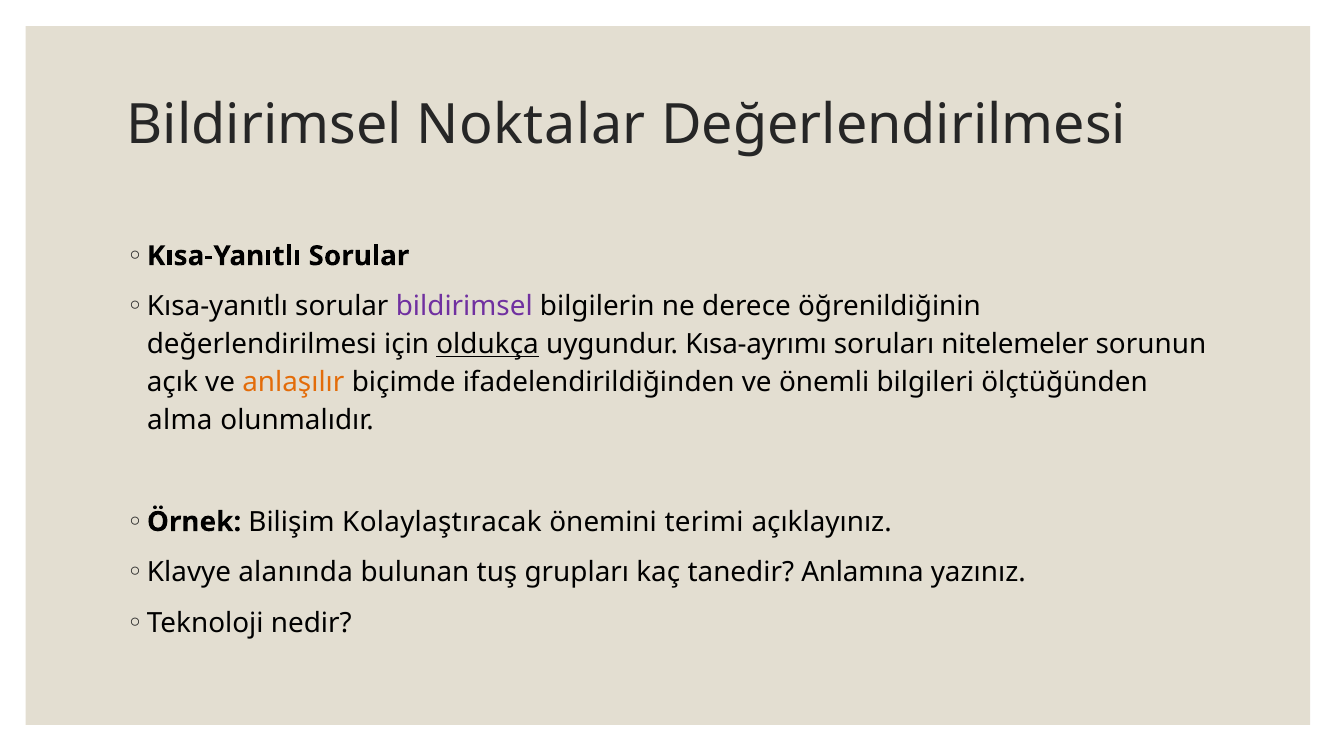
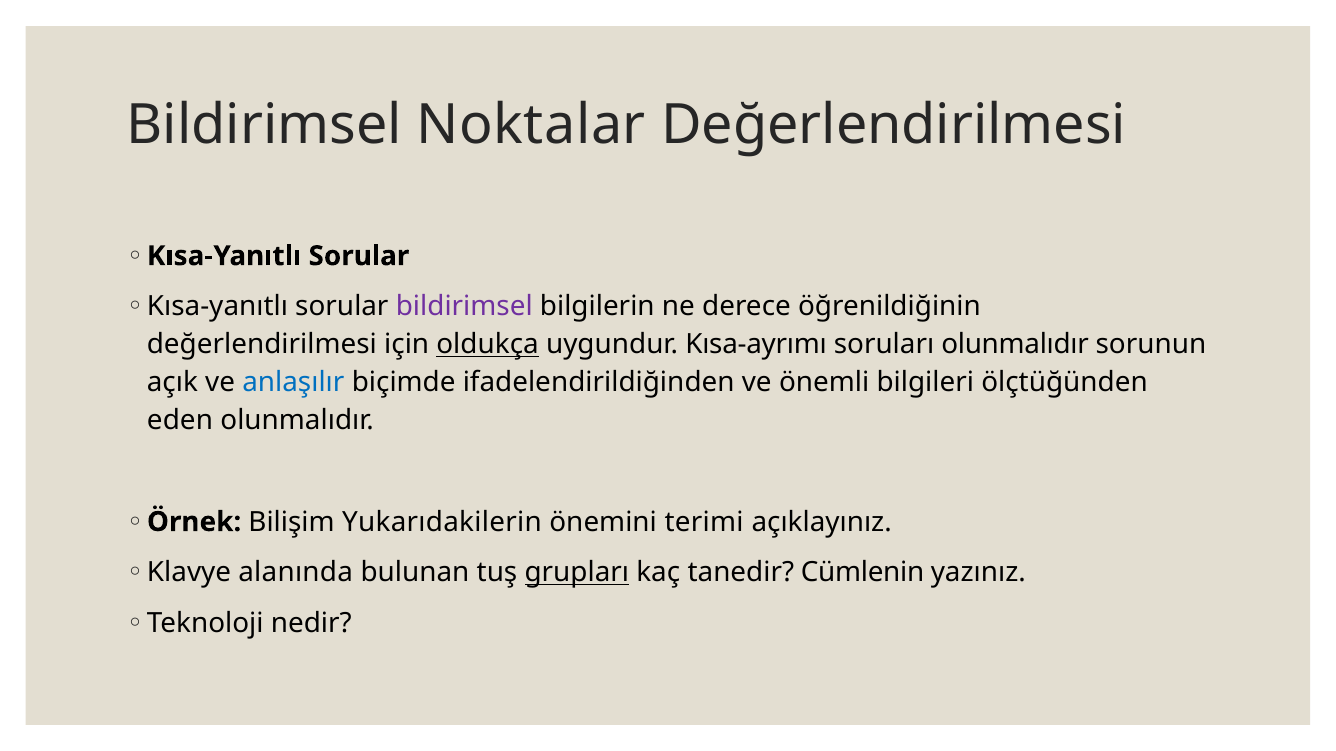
soruları nitelemeler: nitelemeler -> olunmalıdır
anlaşılır colour: orange -> blue
alma: alma -> eden
Kolaylaştıracak: Kolaylaştıracak -> Yukarıdakilerin
grupları underline: none -> present
Anlamına: Anlamına -> Cümlenin
